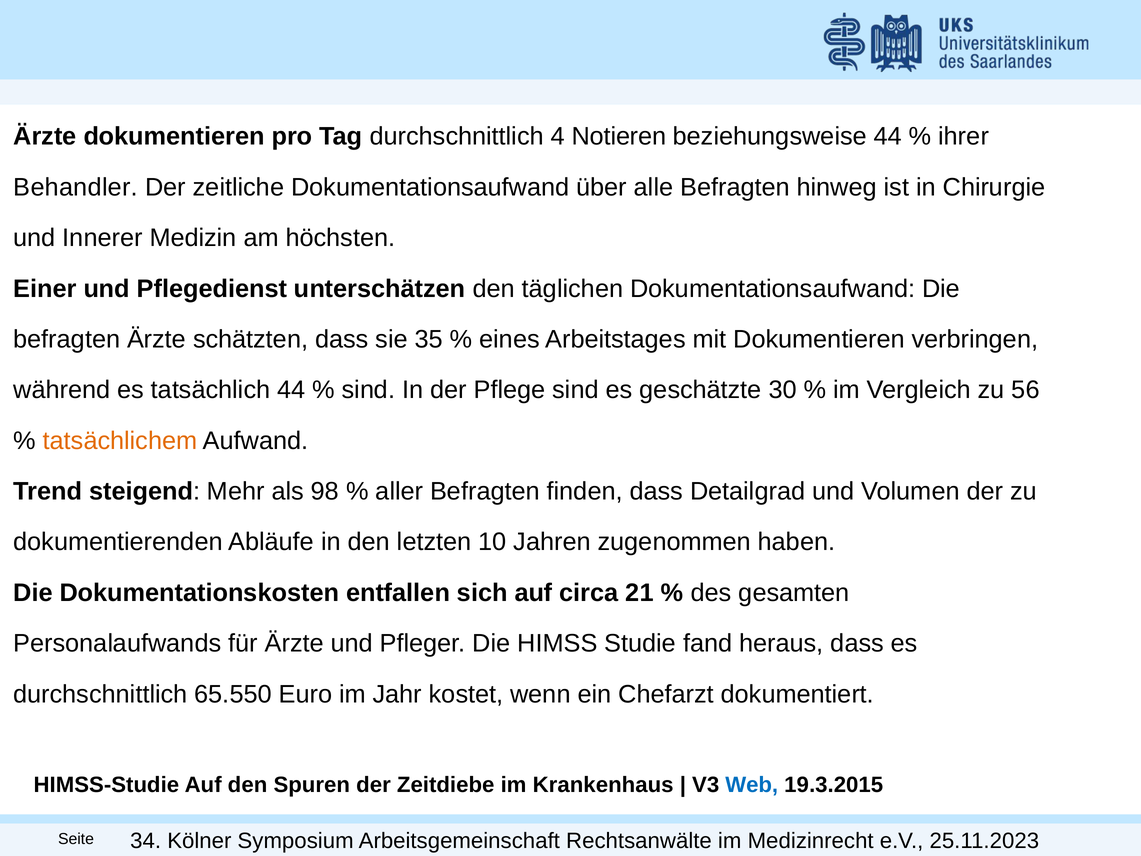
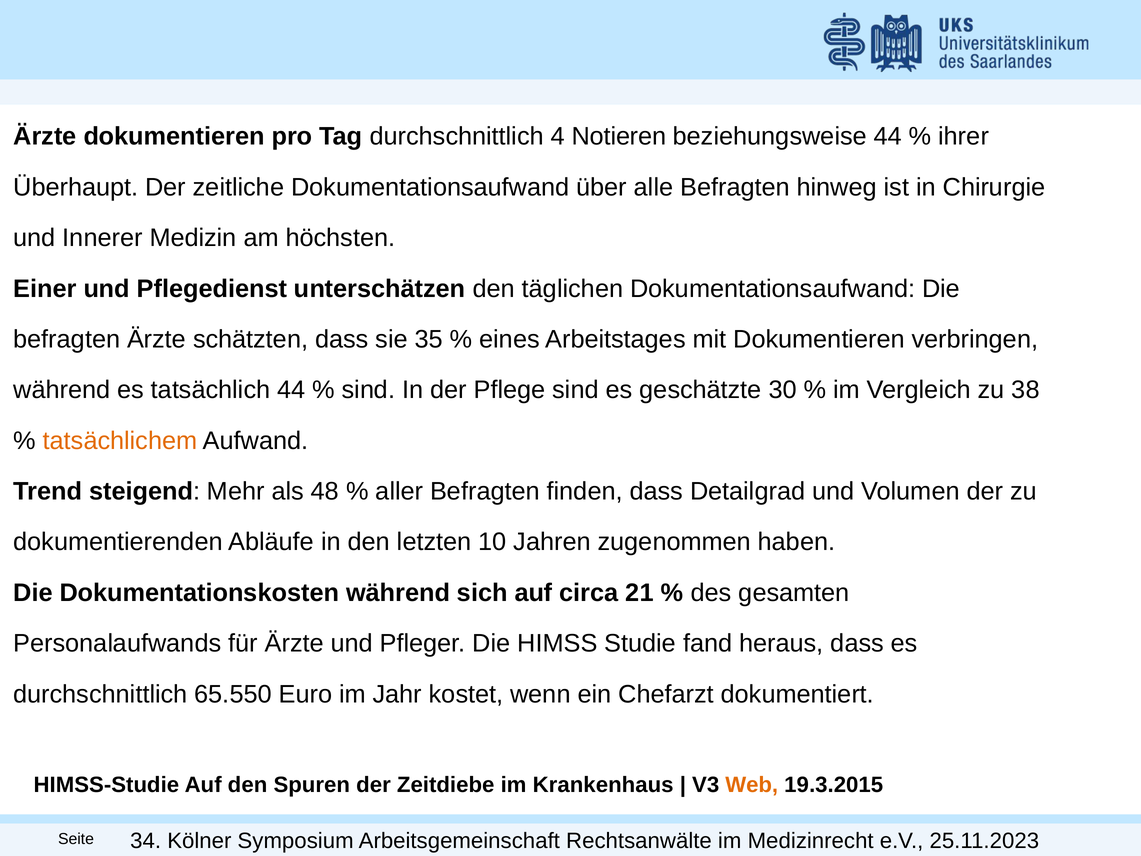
Behandler: Behandler -> Überhaupt
56: 56 -> 38
98: 98 -> 48
Dokumentationskosten entfallen: entfallen -> während
Web colour: blue -> orange
